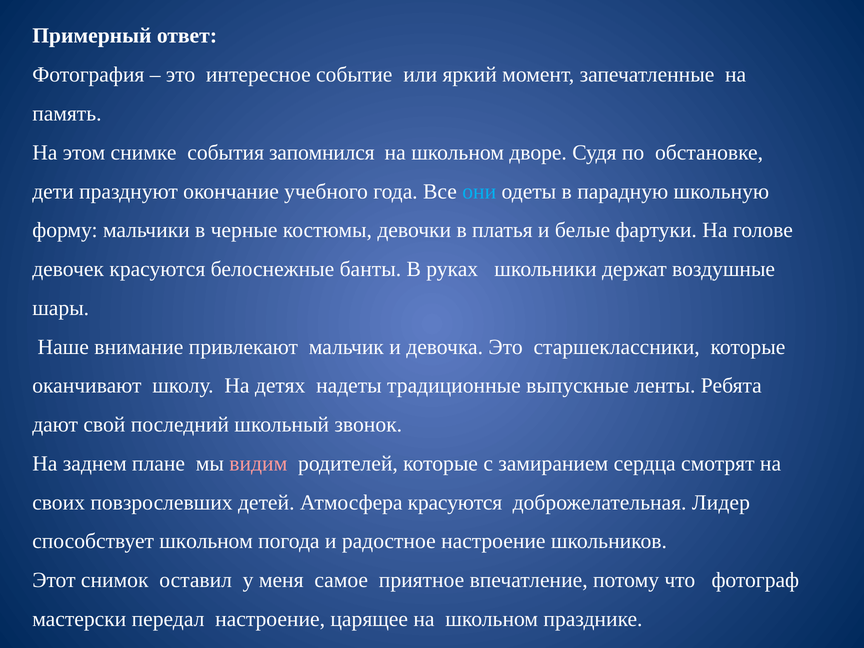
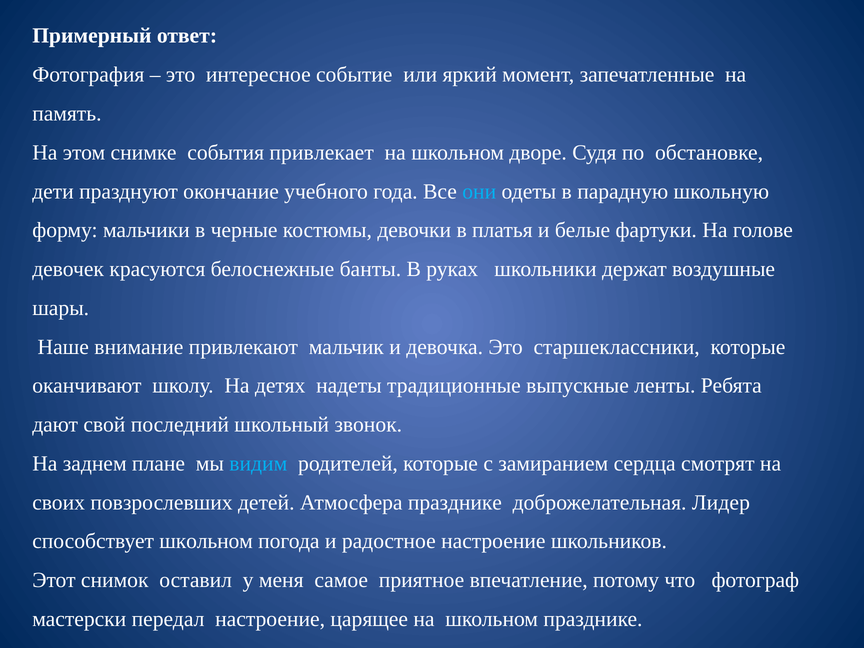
запомнился: запомнился -> привлекает
видим colour: pink -> light blue
Атмосфера красуются: красуются -> празднике
